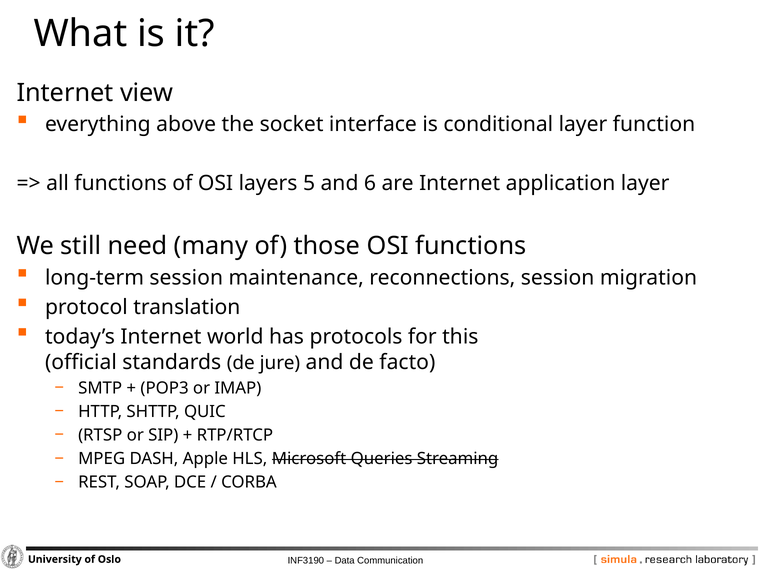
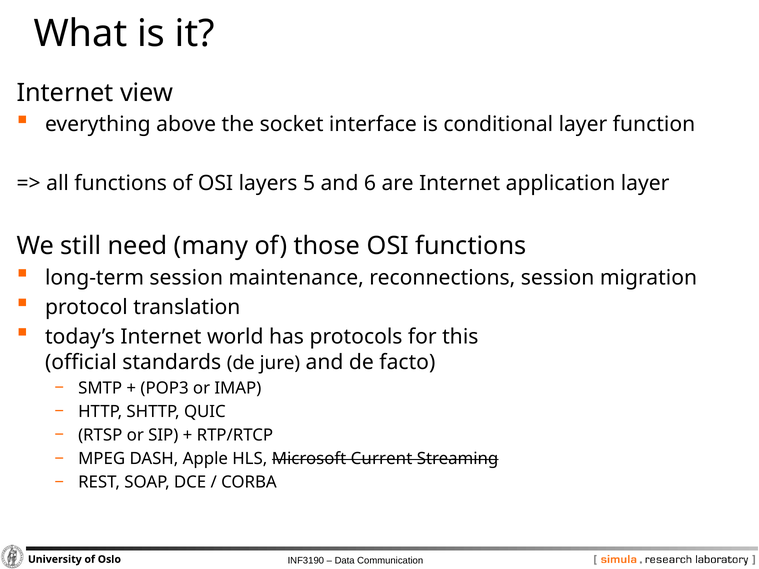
Queries: Queries -> Current
